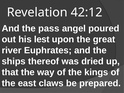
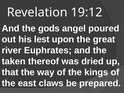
42:12: 42:12 -> 19:12
pass: pass -> gods
ships: ships -> taken
